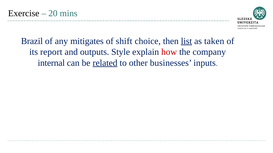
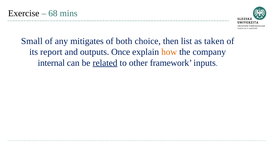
20: 20 -> 68
Brazil: Brazil -> Small
shift: shift -> both
list underline: present -> none
Style: Style -> Once
how colour: red -> orange
businesses: businesses -> framework
